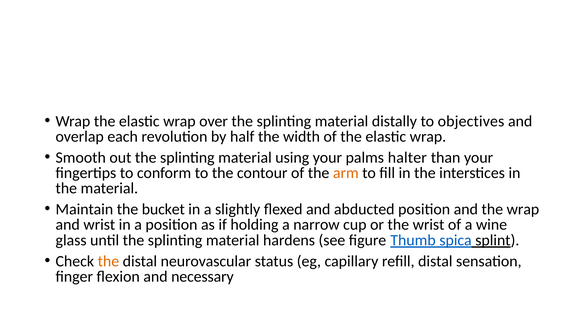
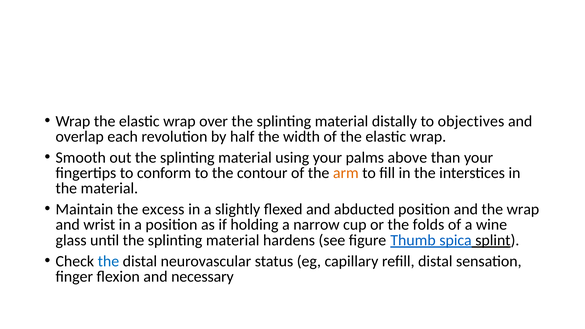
halter: halter -> above
bucket: bucket -> excess
the wrist: wrist -> folds
the at (108, 261) colour: orange -> blue
